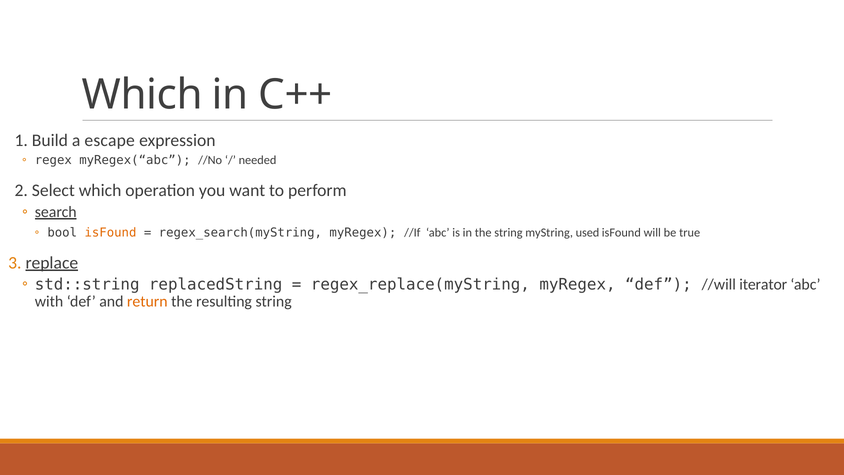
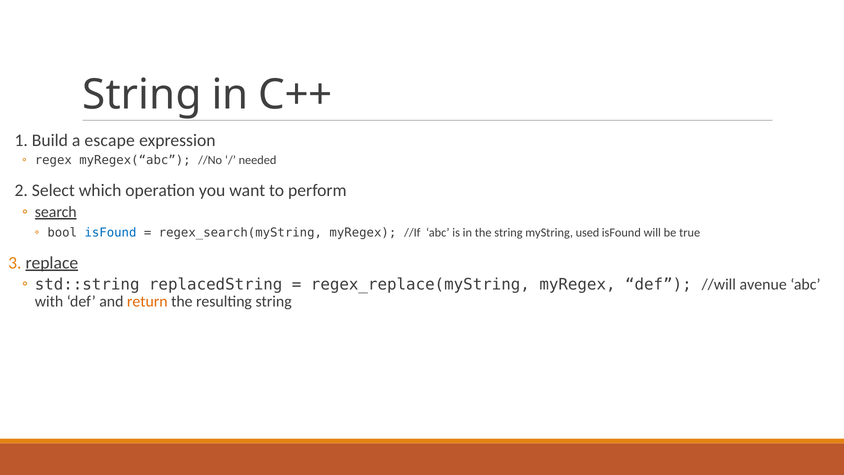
Which at (142, 95): Which -> String
isFound at (110, 232) colour: orange -> blue
iterator: iterator -> avenue
